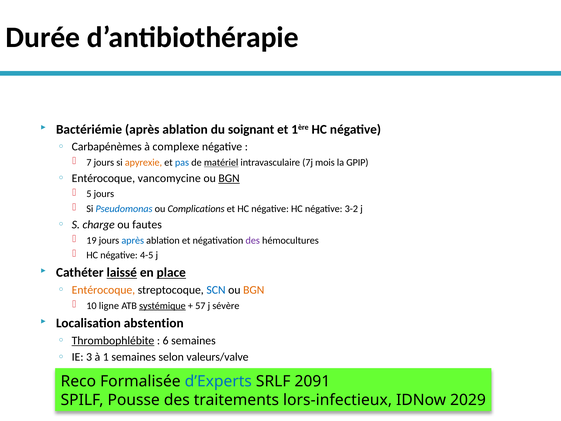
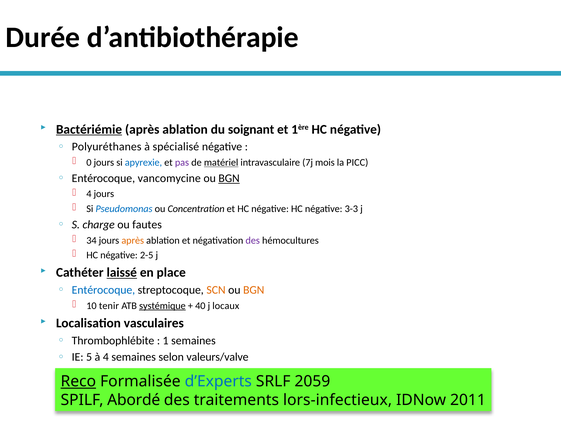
Bactériémie underline: none -> present
Carbapénèmes: Carbapénèmes -> Polyuréthanes
complexe: complexe -> spécialisé
7: 7 -> 0
apyrexie colour: orange -> blue
pas colour: blue -> purple
GPIP: GPIP -> PICC
5 at (89, 194): 5 -> 4
Complications: Complications -> Concentration
3-2: 3-2 -> 3-3
19: 19 -> 34
après at (133, 240) colour: blue -> orange
4-5: 4-5 -> 2-5
place underline: present -> none
Entérocoque at (103, 290) colour: orange -> blue
SCN colour: blue -> orange
ligne: ligne -> tenir
57: 57 -> 40
sévère: sévère -> locaux
abstention: abstention -> vasculaires
Thrombophlébite underline: present -> none
6: 6 -> 1
3: 3 -> 5
à 1: 1 -> 4
Reco underline: none -> present
2091: 2091 -> 2059
Pousse: Pousse -> Abordé
2029: 2029 -> 2011
